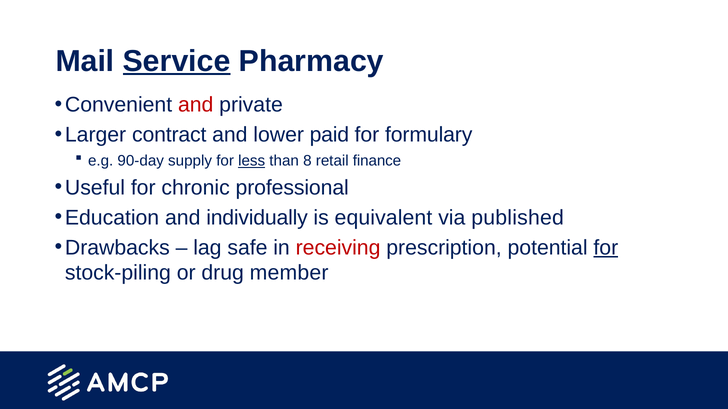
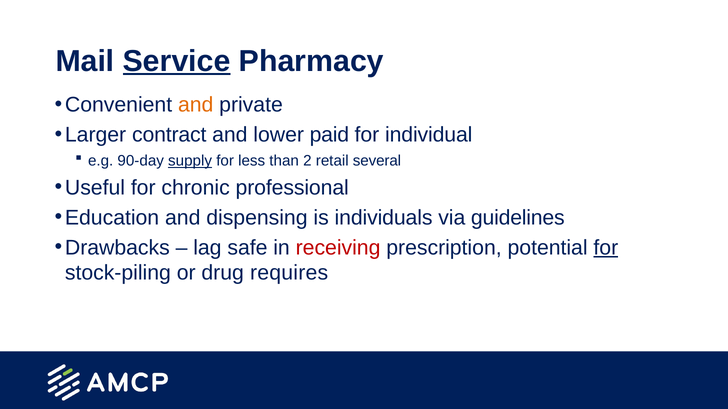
and at (196, 105) colour: red -> orange
formulary: formulary -> individual
supply underline: none -> present
less underline: present -> none
8: 8 -> 2
finance: finance -> several
individually: individually -> dispensing
equivalent: equivalent -> individuals
published: published -> guidelines
member: member -> requires
